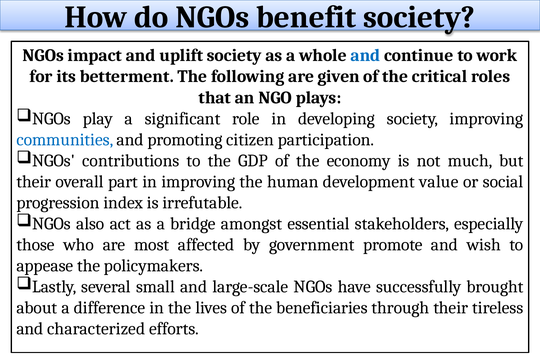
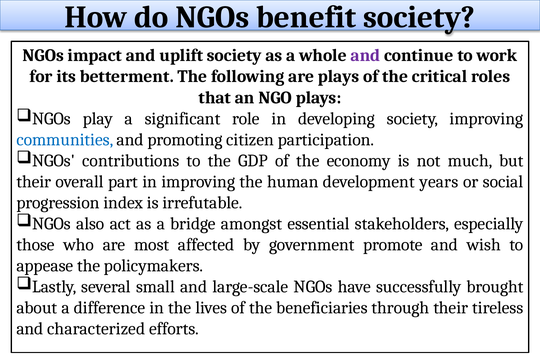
and at (365, 56) colour: blue -> purple
are given: given -> plays
value: value -> years
